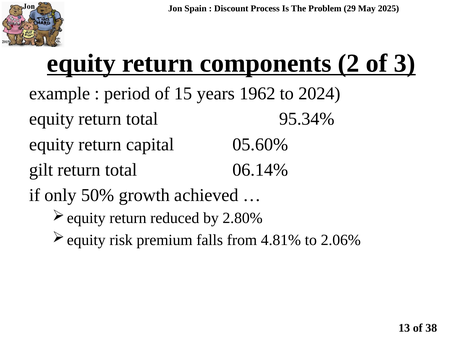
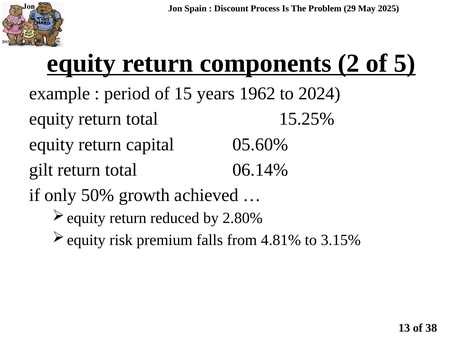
3: 3 -> 5
95.34%: 95.34% -> 15.25%
2.06%: 2.06% -> 3.15%
